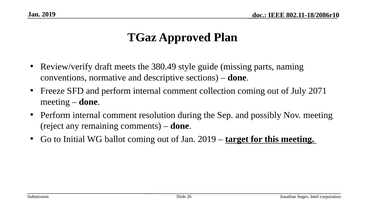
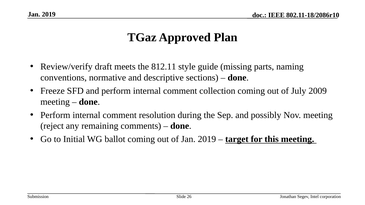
380.49: 380.49 -> 812.11
2071: 2071 -> 2009
